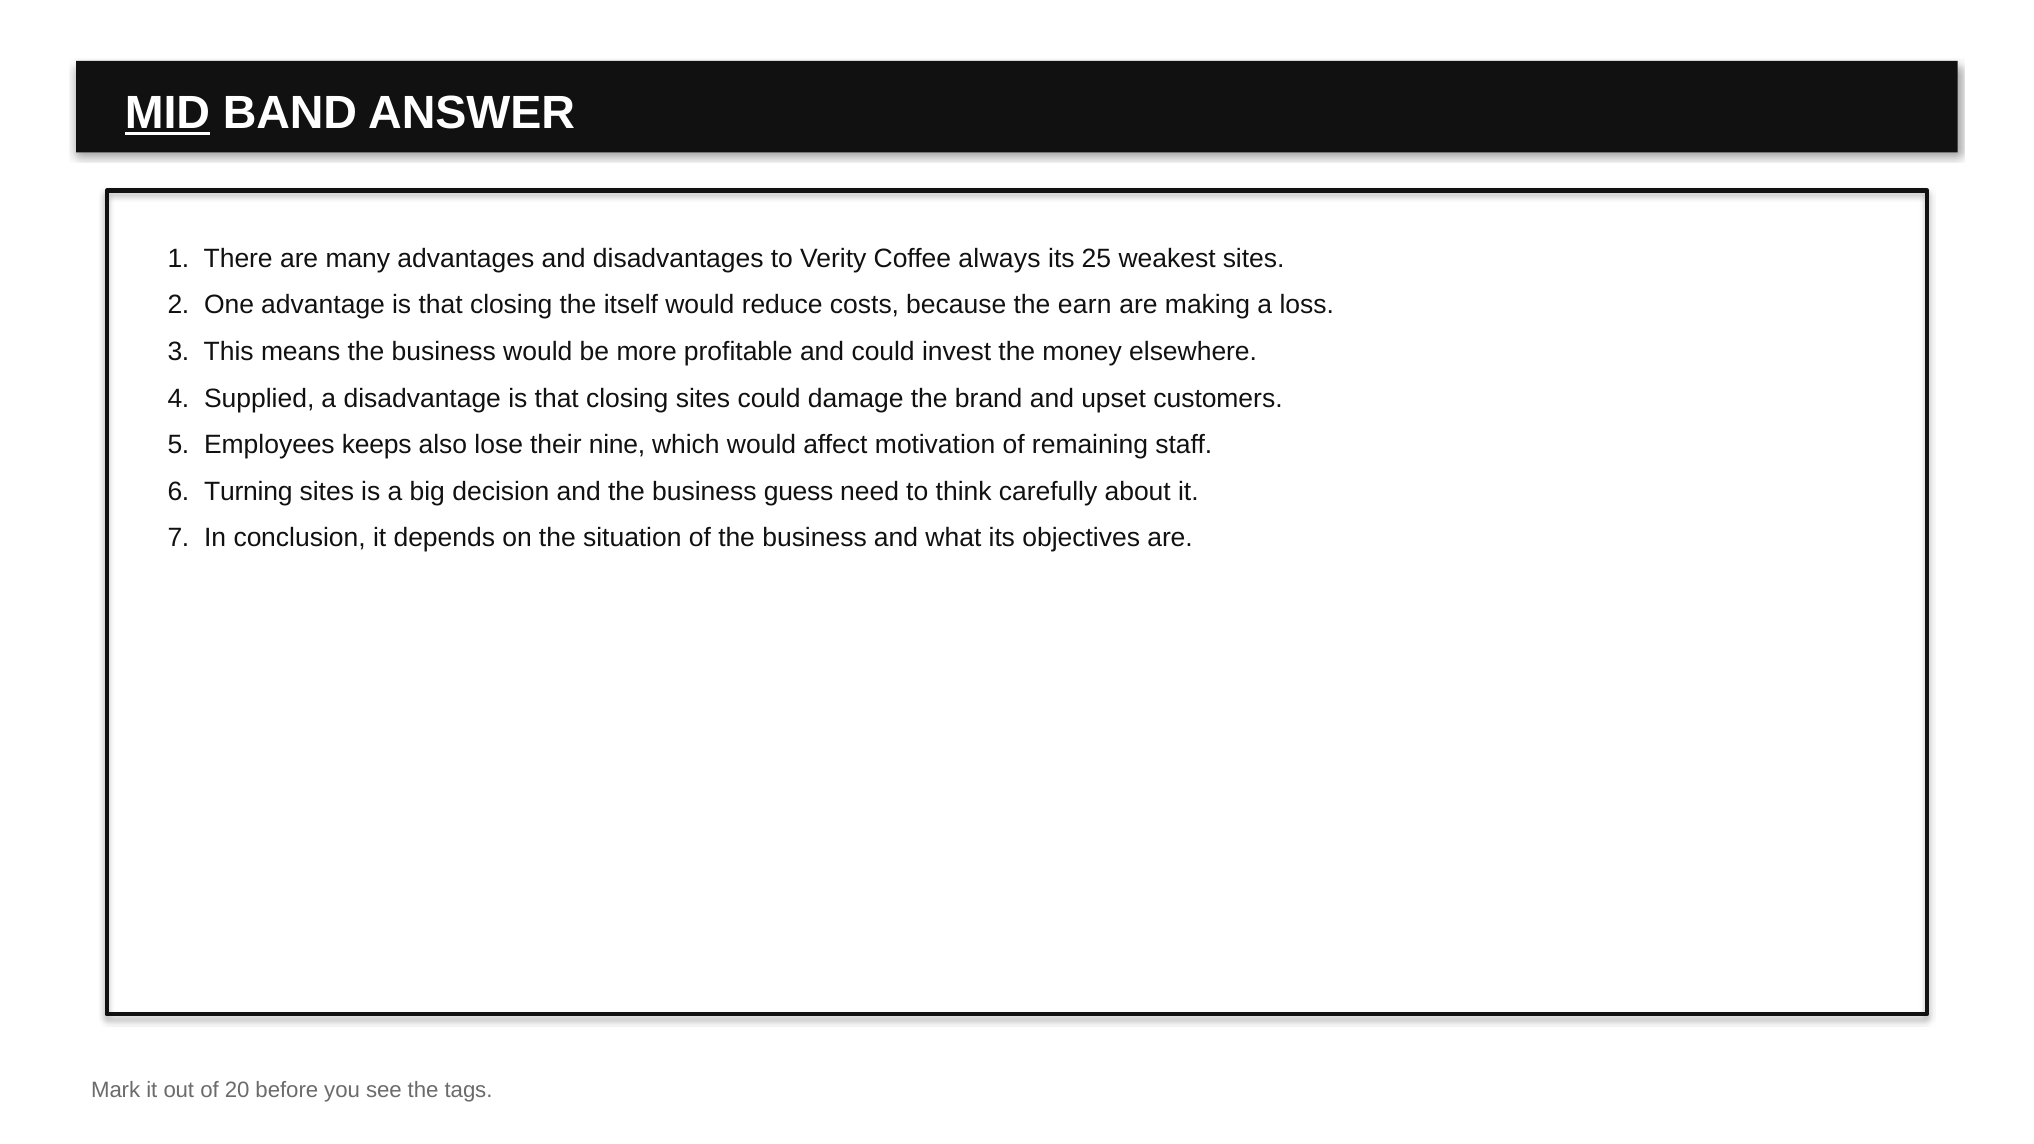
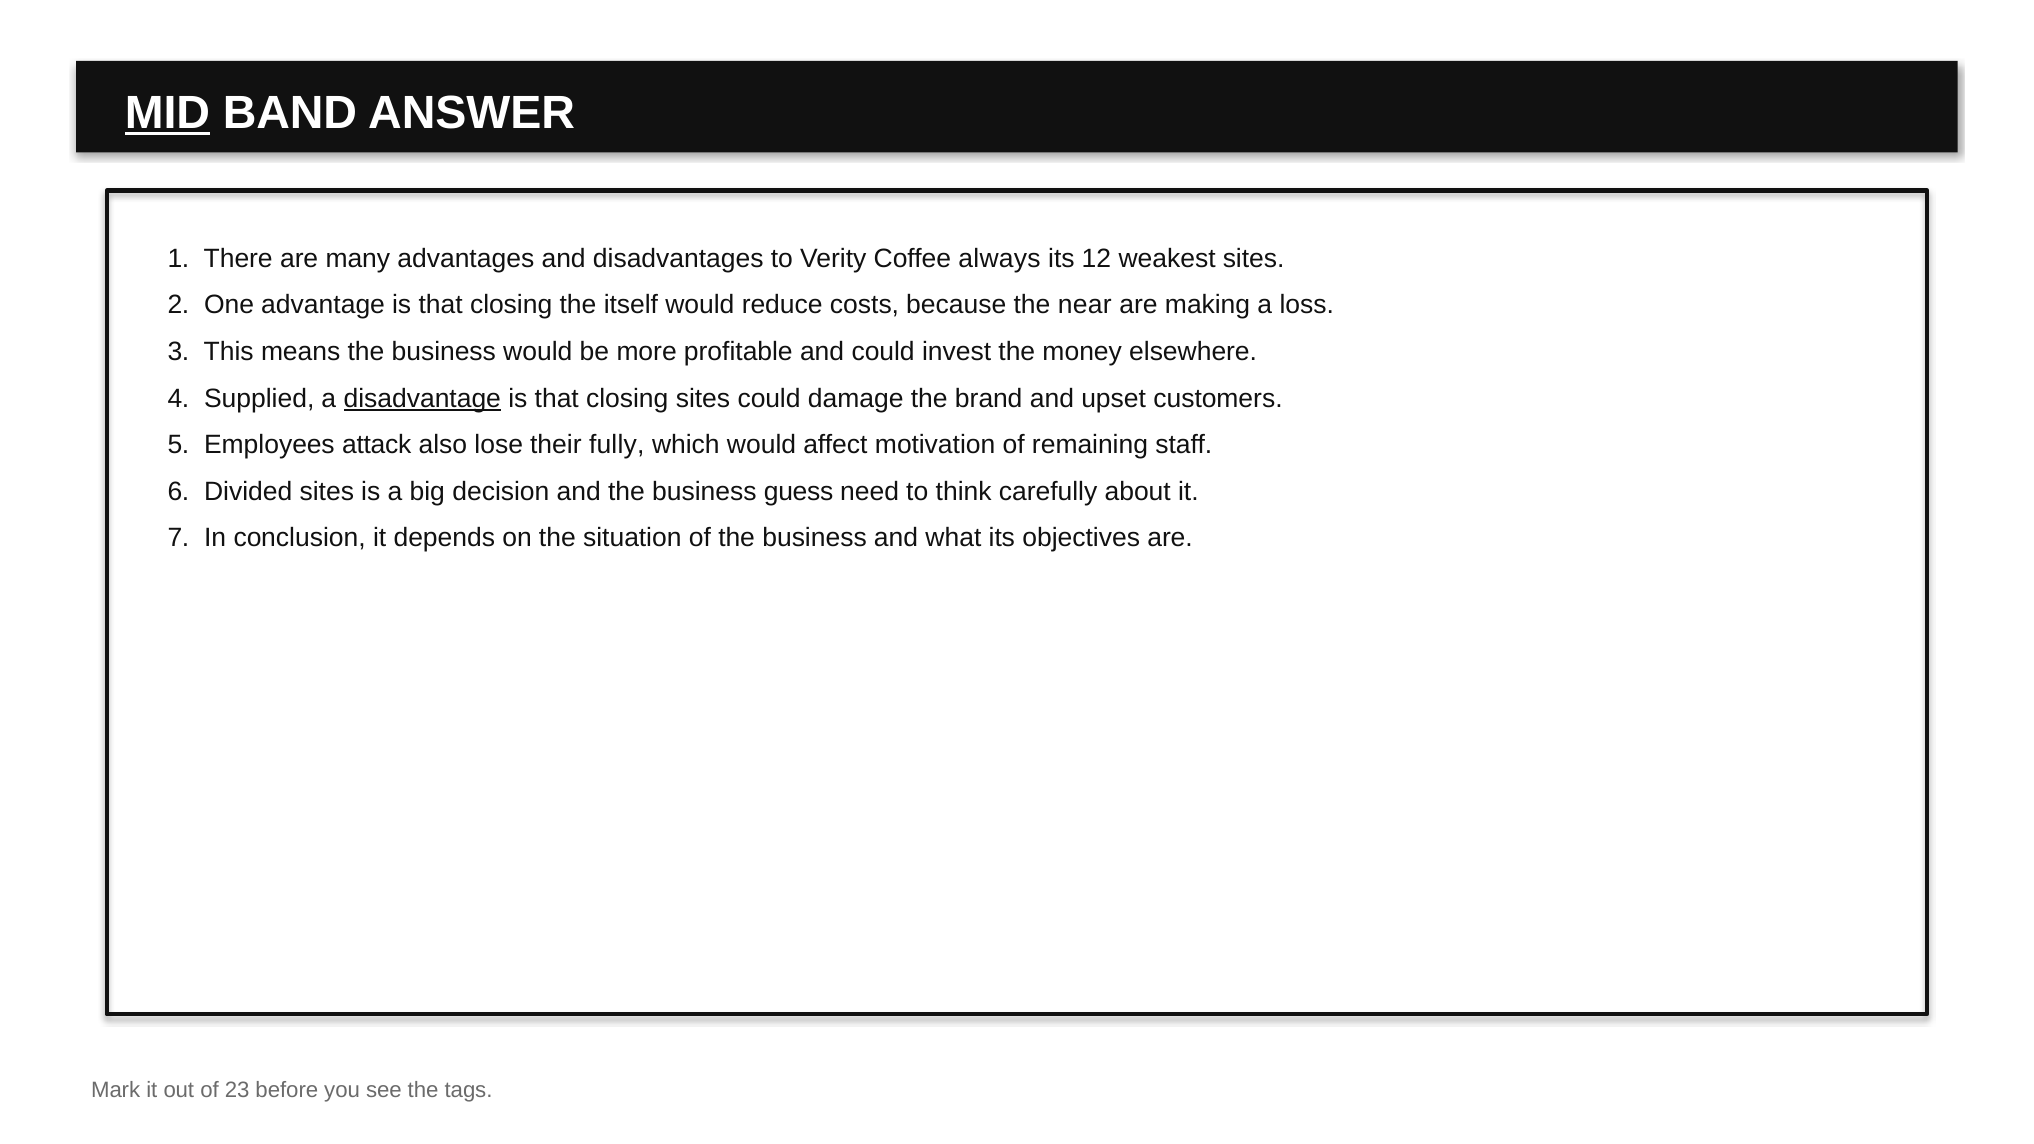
25: 25 -> 12
earn: earn -> near
disadvantage underline: none -> present
keeps: keeps -> attack
nine: nine -> fully
Turning: Turning -> Divided
20: 20 -> 23
